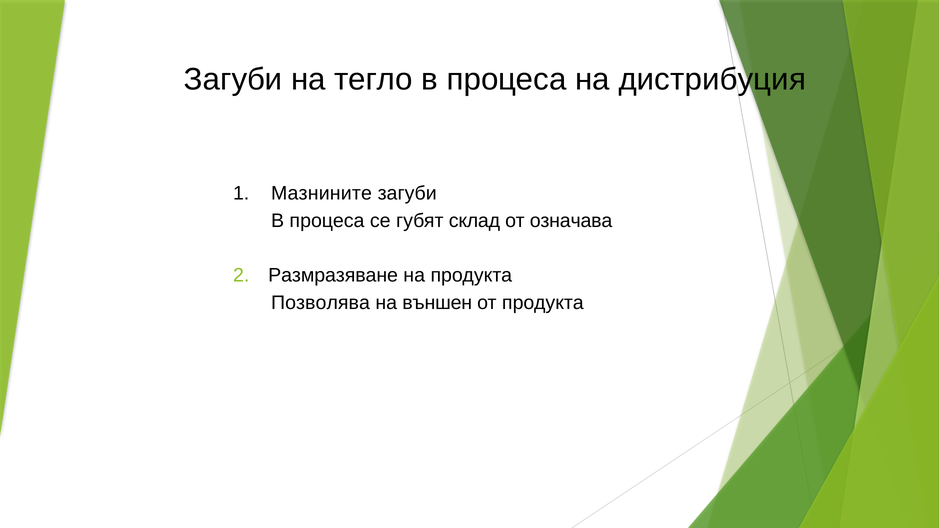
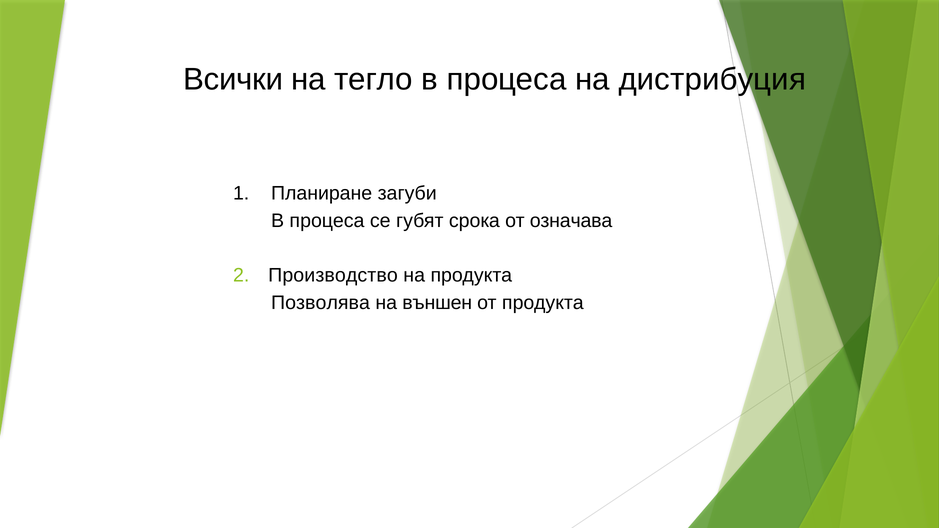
Загуби at (233, 80): Загуби -> Всички
Мазнините: Мазнините -> Планиране
склад: склад -> срока
Размразяване: Размразяване -> Производство
